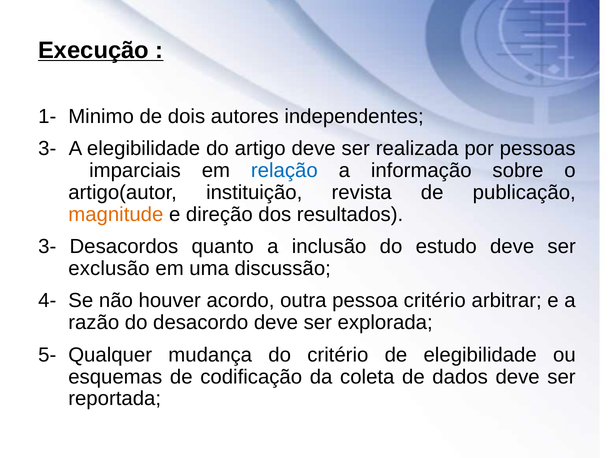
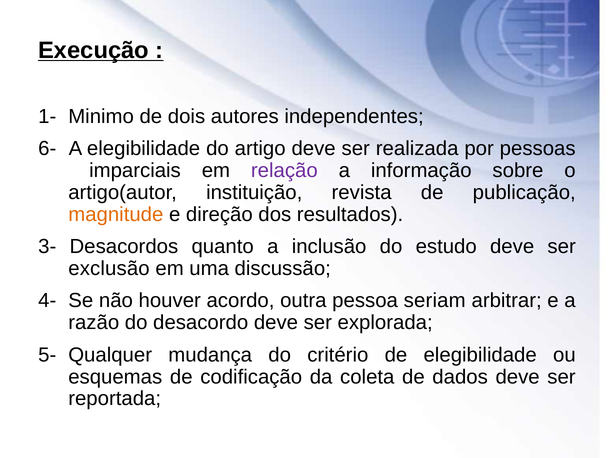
3- at (47, 149): 3- -> 6-
relação colour: blue -> purple
pessoa critério: critério -> seriam
